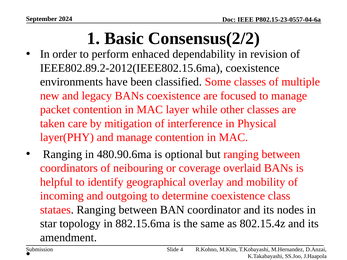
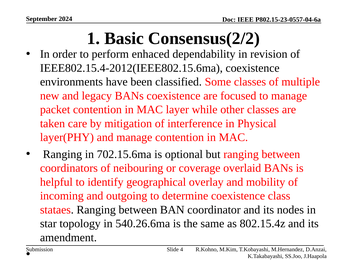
IEEE802.89.2-2012(IEEE802.15.6ma: IEEE802.89.2-2012(IEEE802.15.6ma -> IEEE802.15.4-2012(IEEE802.15.6ma
480.90.6ma: 480.90.6ma -> 702.15.6ma
882.15.6ma: 882.15.6ma -> 540.26.6ma
